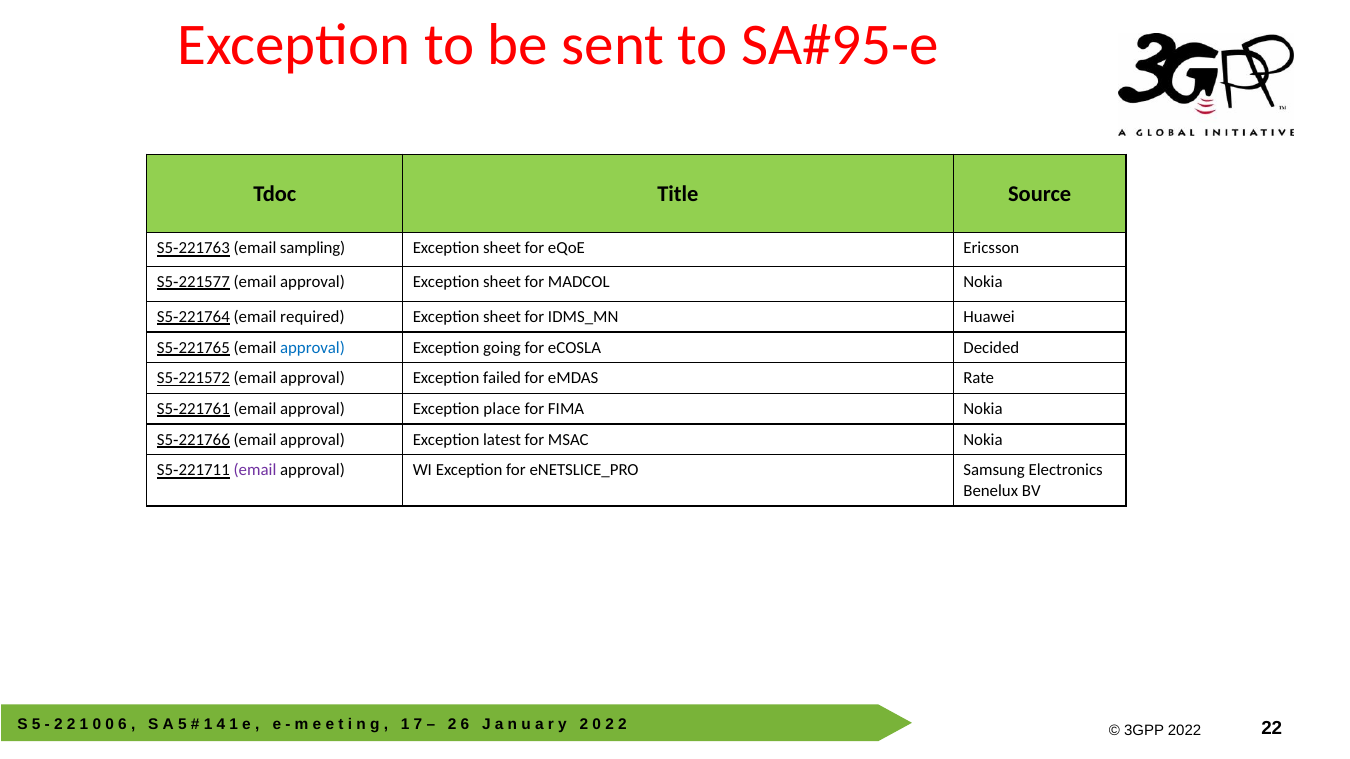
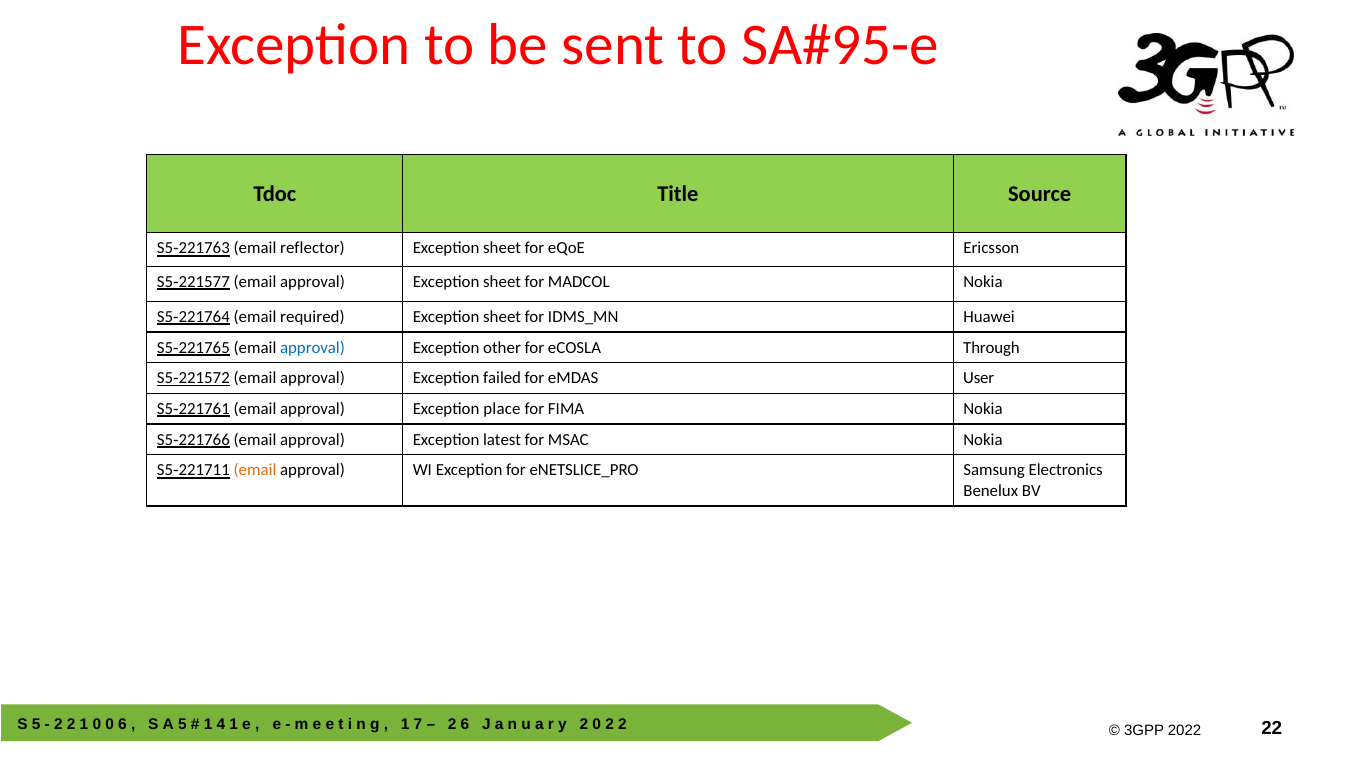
sampling: sampling -> reflector
going: going -> other
Decided: Decided -> Through
Rate: Rate -> User
email at (255, 471) colour: purple -> orange
